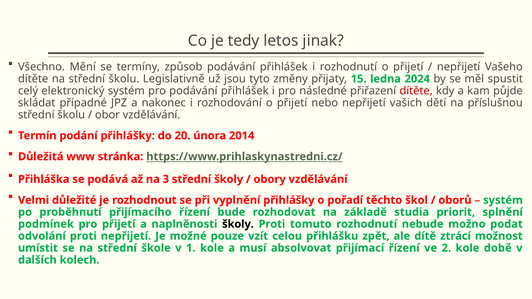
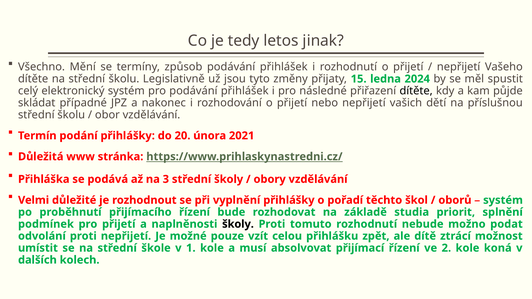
dítěte at (416, 91) colour: red -> black
2014: 2014 -> 2021
době: době -> koná
